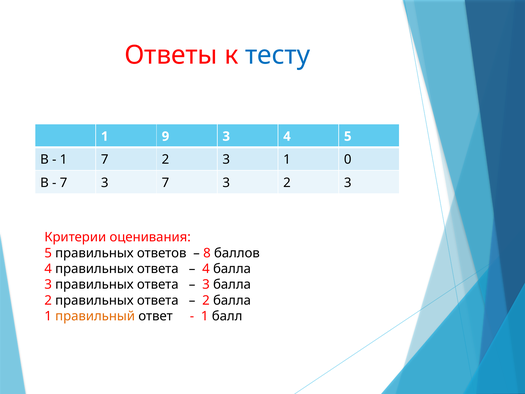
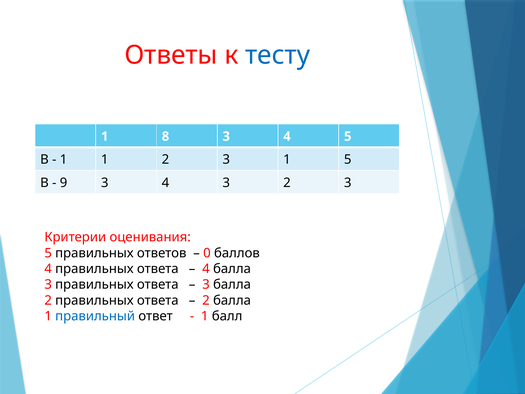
9: 9 -> 8
1 7: 7 -> 1
1 0: 0 -> 5
7 at (64, 183): 7 -> 9
7 at (165, 183): 7 -> 4
8: 8 -> 0
правильный colour: orange -> blue
